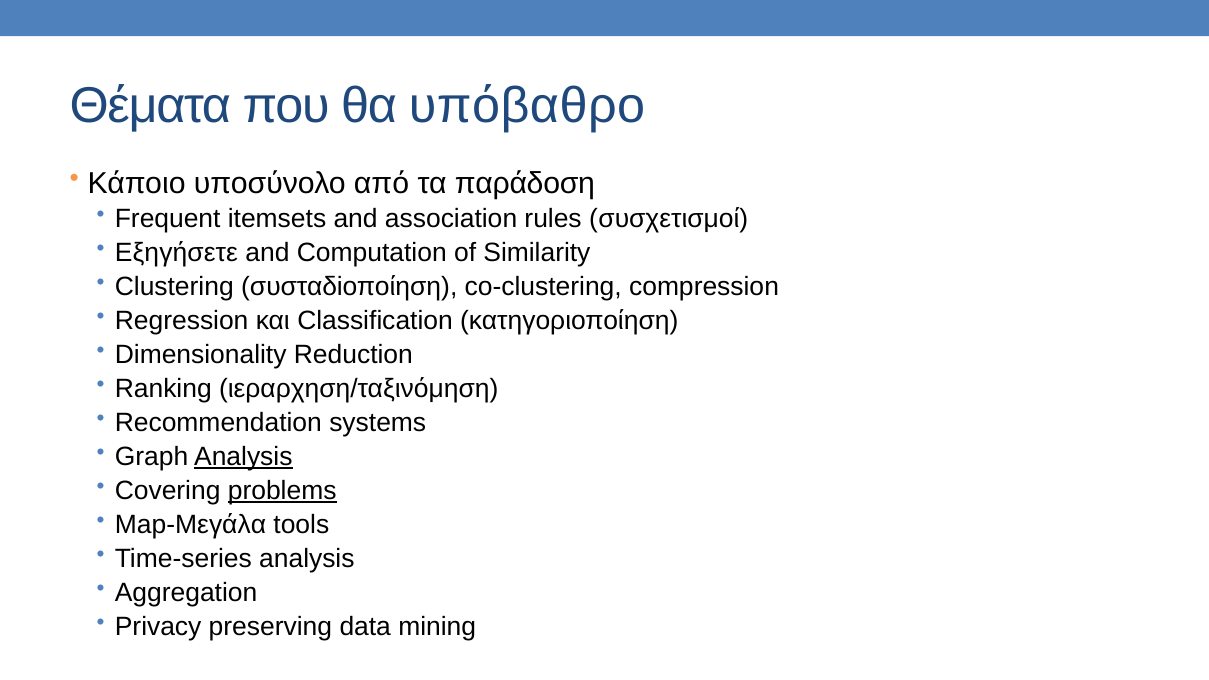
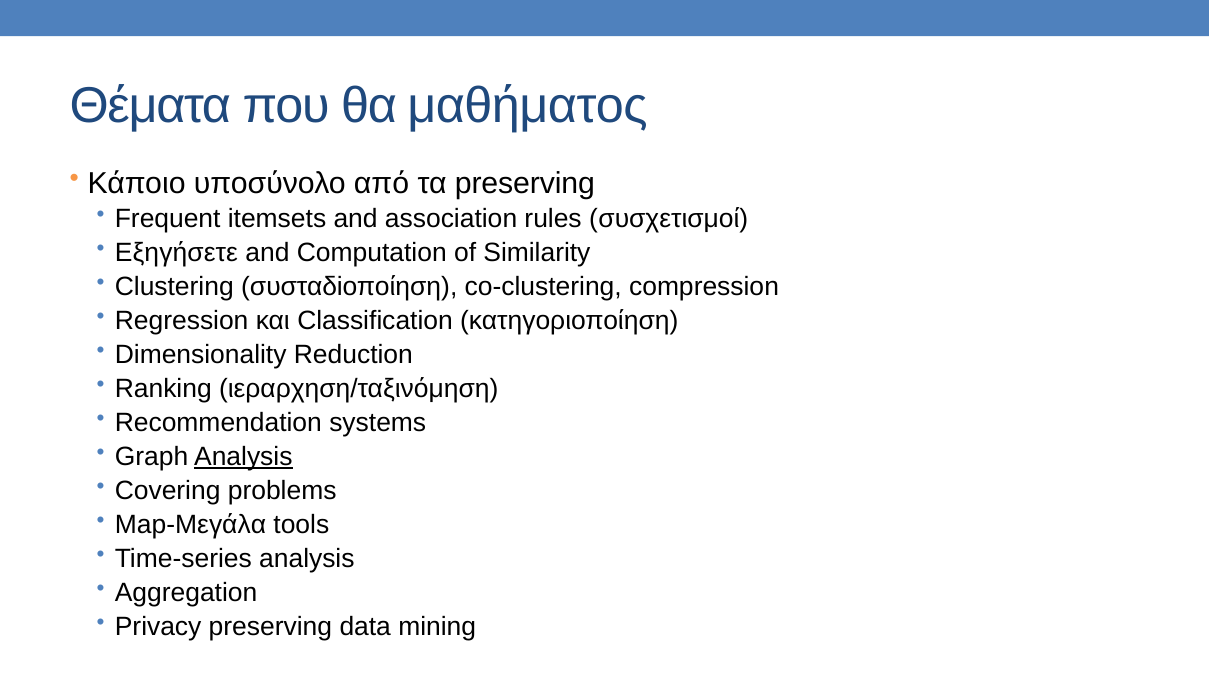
υπόβαθρο: υπόβαθρο -> μαθήματος
τα παράδοση: παράδοση -> preserving
problems underline: present -> none
